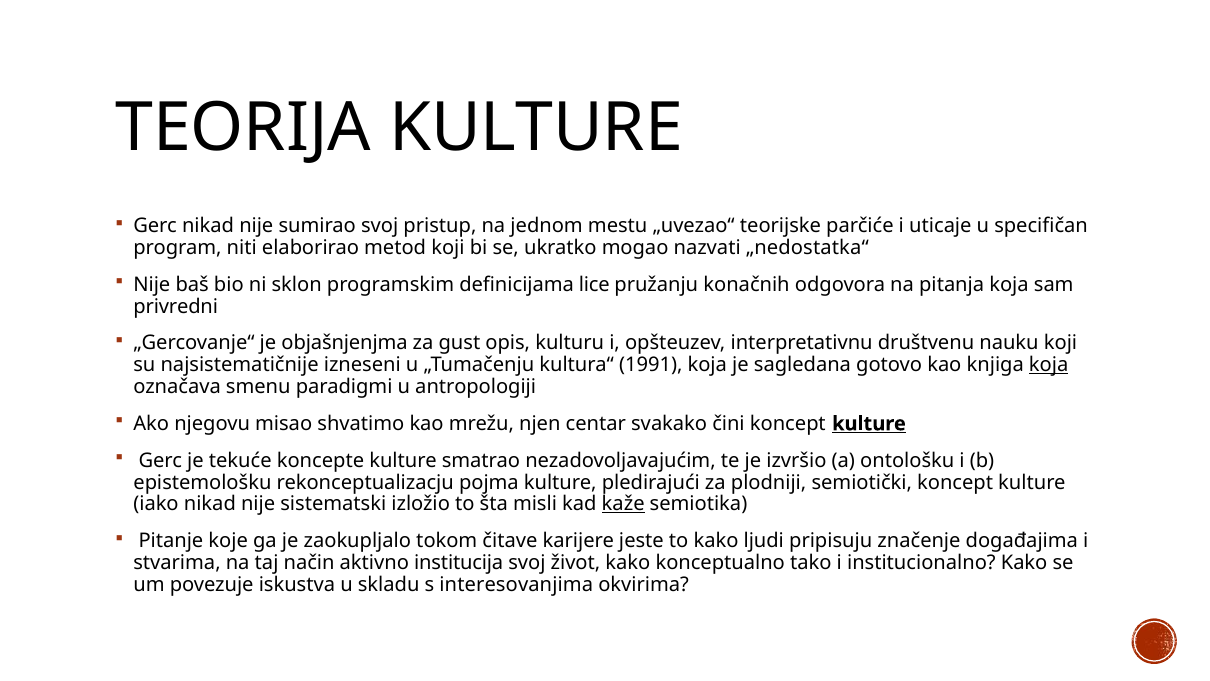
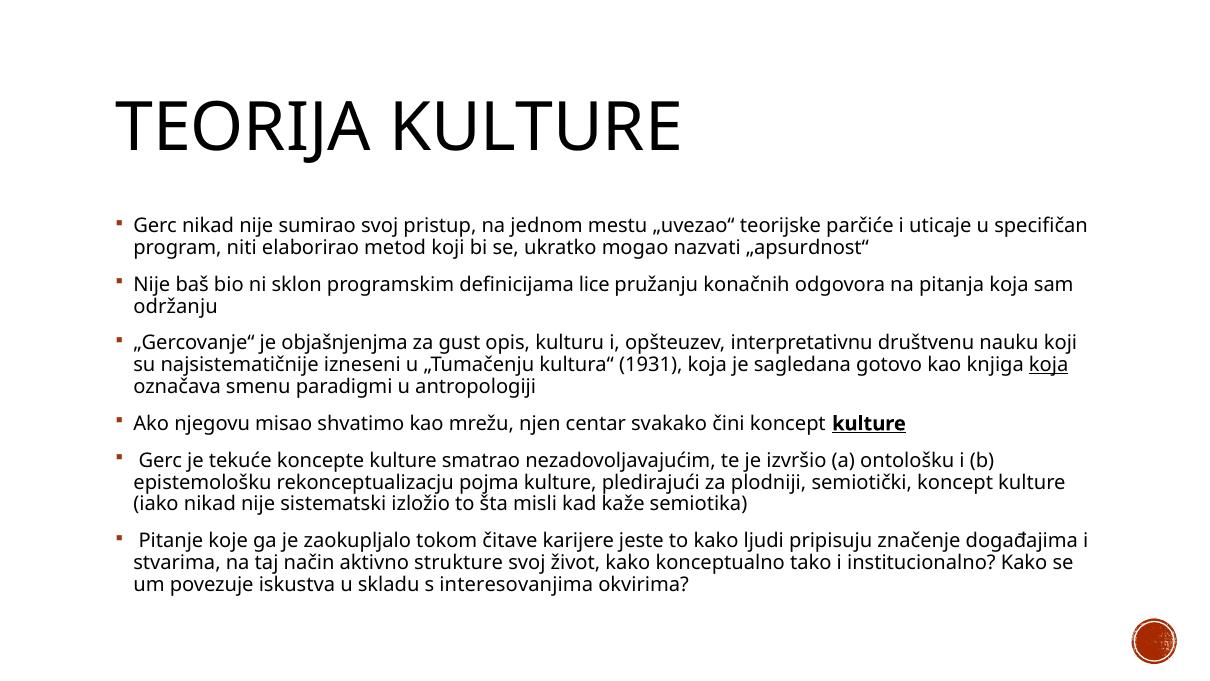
„nedostatka“: „nedostatka“ -> „apsurdnost“
privredni: privredni -> održanju
1991: 1991 -> 1931
kaže underline: present -> none
institucija: institucija -> strukture
